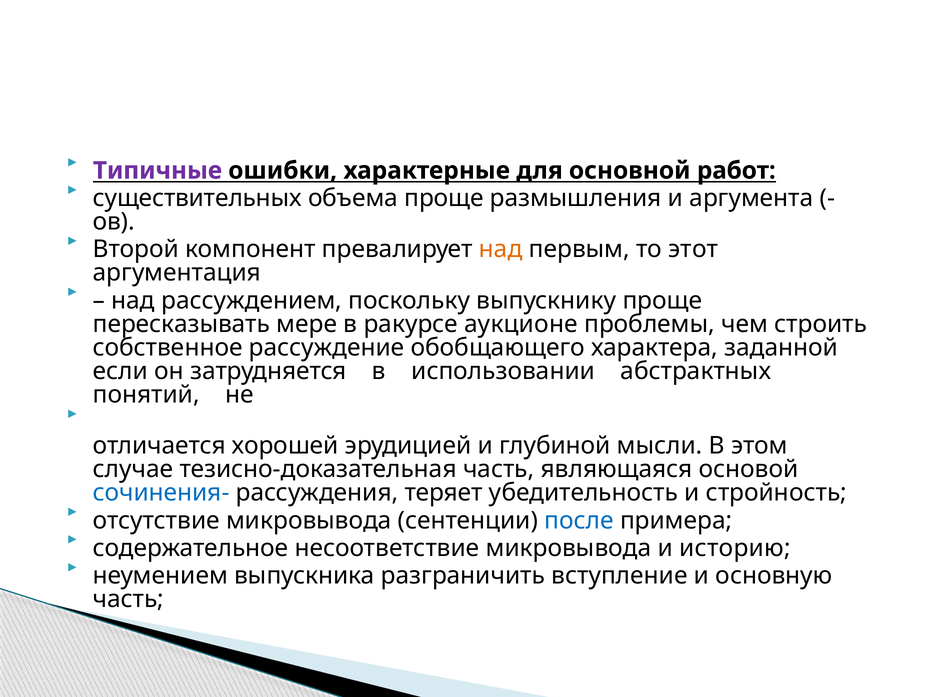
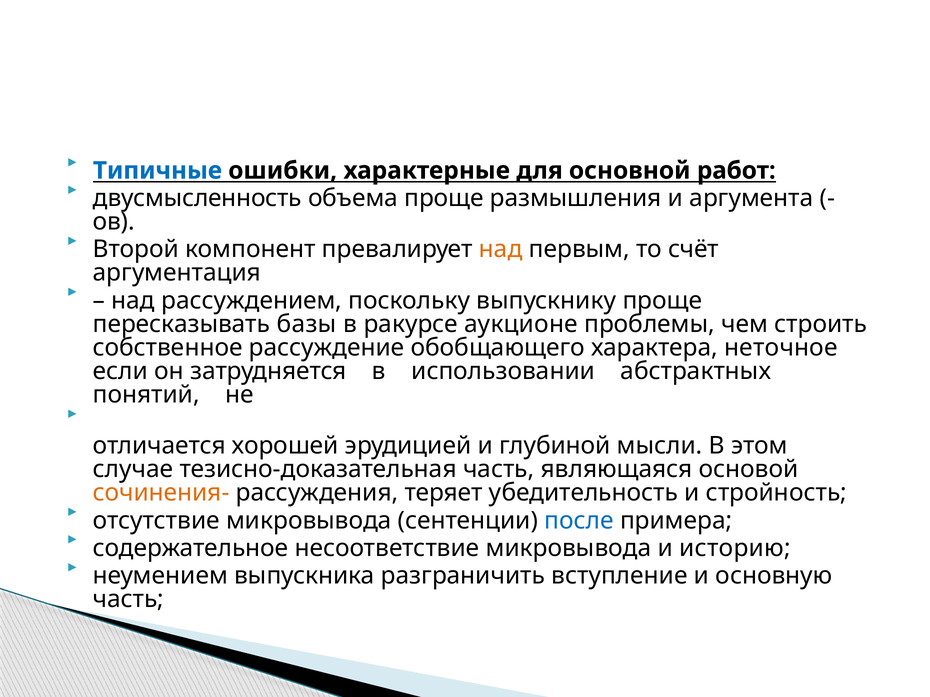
Типичные colour: purple -> blue
существительных: существительных -> двусмысленность
этот: этот -> счёт
мере: мере -> базы
заданной: заданной -> неточное
сочинения- colour: blue -> orange
